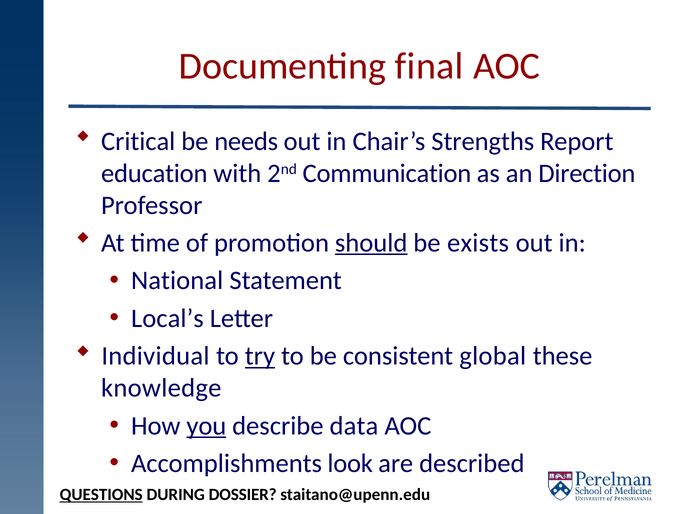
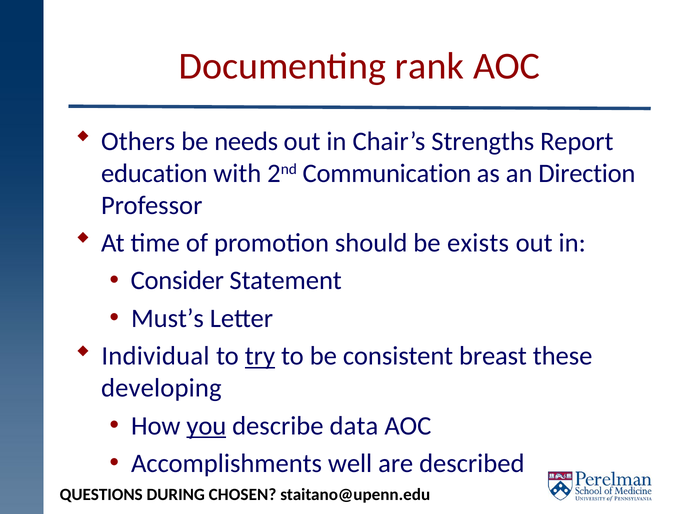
final: final -> rank
Critical: Critical -> Others
should underline: present -> none
National: National -> Consider
Local’s: Local’s -> Must’s
global: global -> breast
knowledge: knowledge -> developing
look: look -> well
QUESTIONS underline: present -> none
DOSSIER: DOSSIER -> CHOSEN
